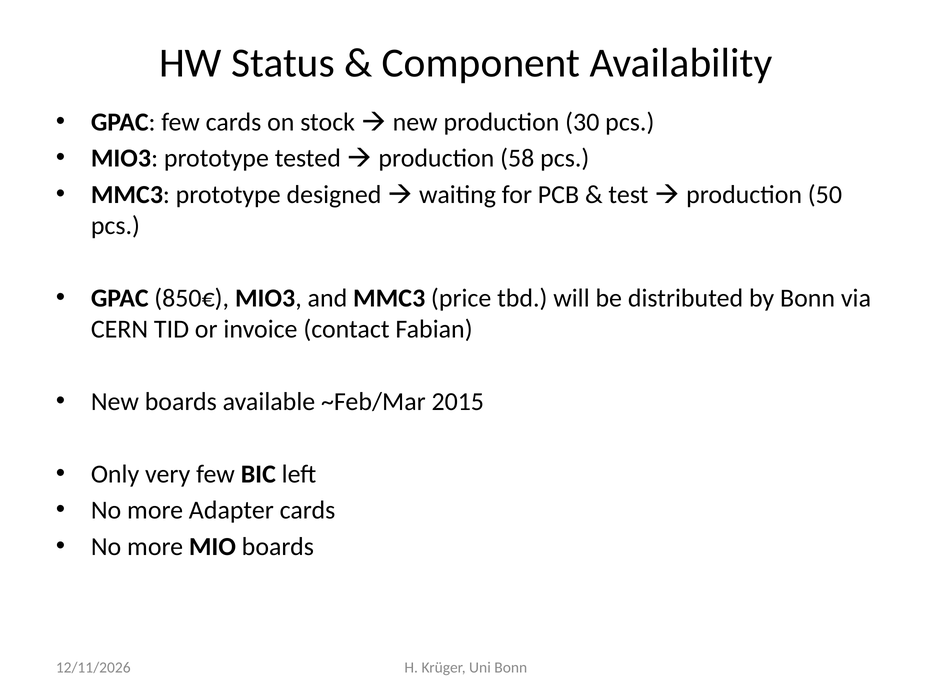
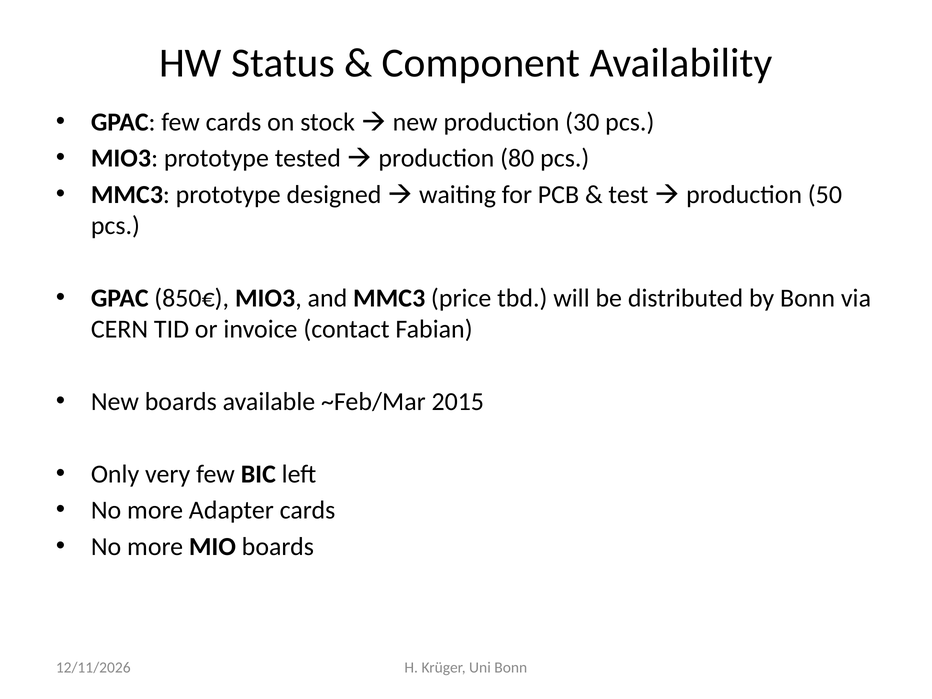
58: 58 -> 80
